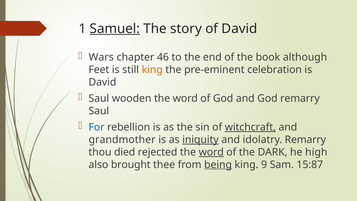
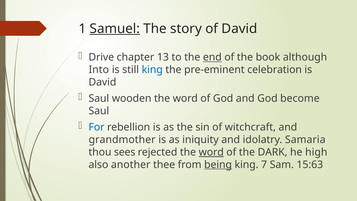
Wars: Wars -> Drive
46: 46 -> 13
end underline: none -> present
Feet: Feet -> Into
king at (152, 70) colour: orange -> blue
God remarry: remarry -> become
witchcraft underline: present -> none
iniquity underline: present -> none
idolatry Remarry: Remarry -> Samaria
died: died -> sees
brought: brought -> another
9: 9 -> 7
15:87: 15:87 -> 15:63
